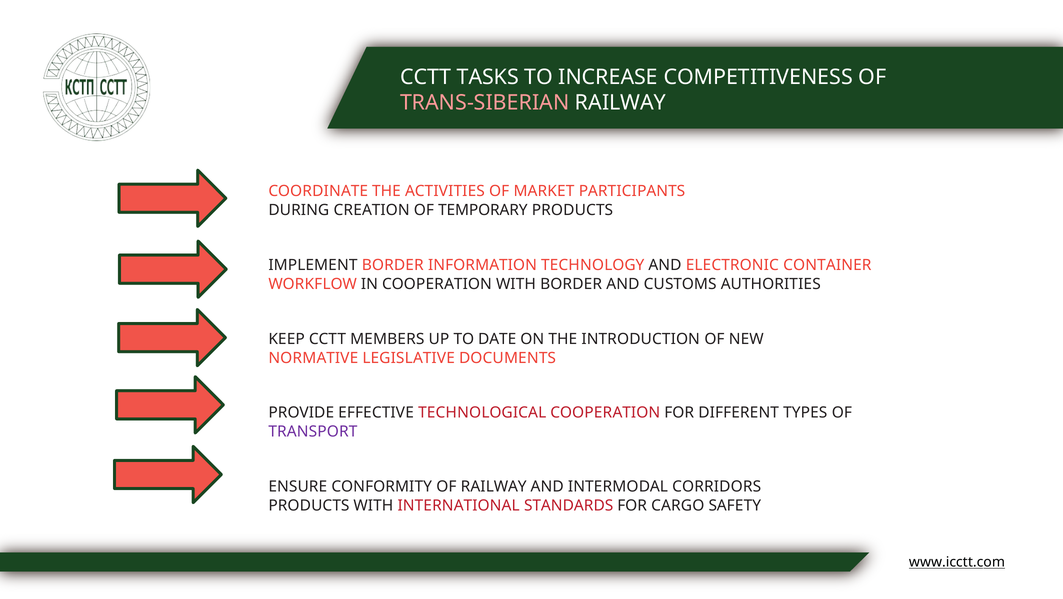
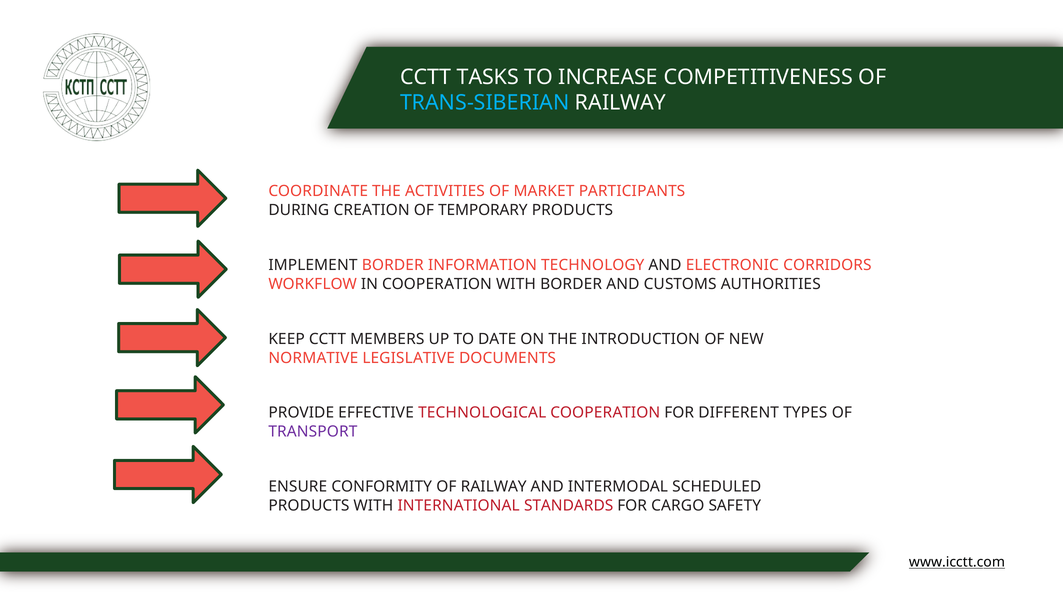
TRANS-SIBERIAN colour: pink -> light blue
CONTAINER: CONTAINER -> CORRIDORS
CORRIDORS: CORRIDORS -> SCHEDULED
